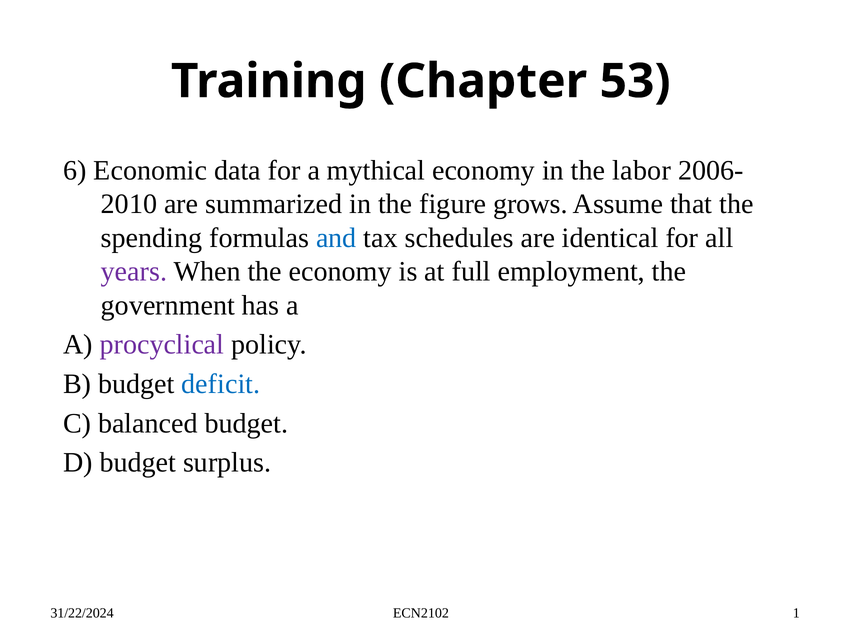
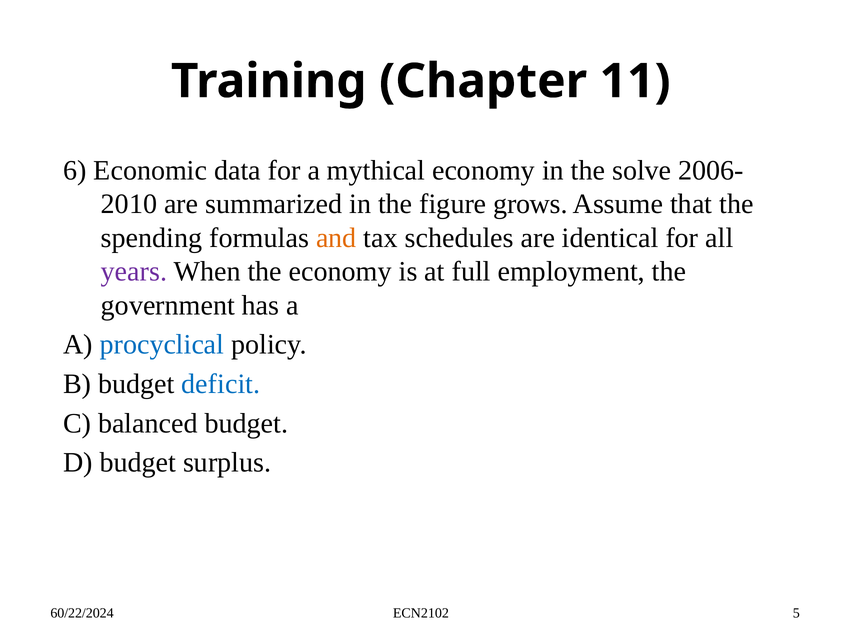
53: 53 -> 11
labor: labor -> solve
and colour: blue -> orange
procyclical colour: purple -> blue
31/22/2024: 31/22/2024 -> 60/22/2024
1: 1 -> 5
